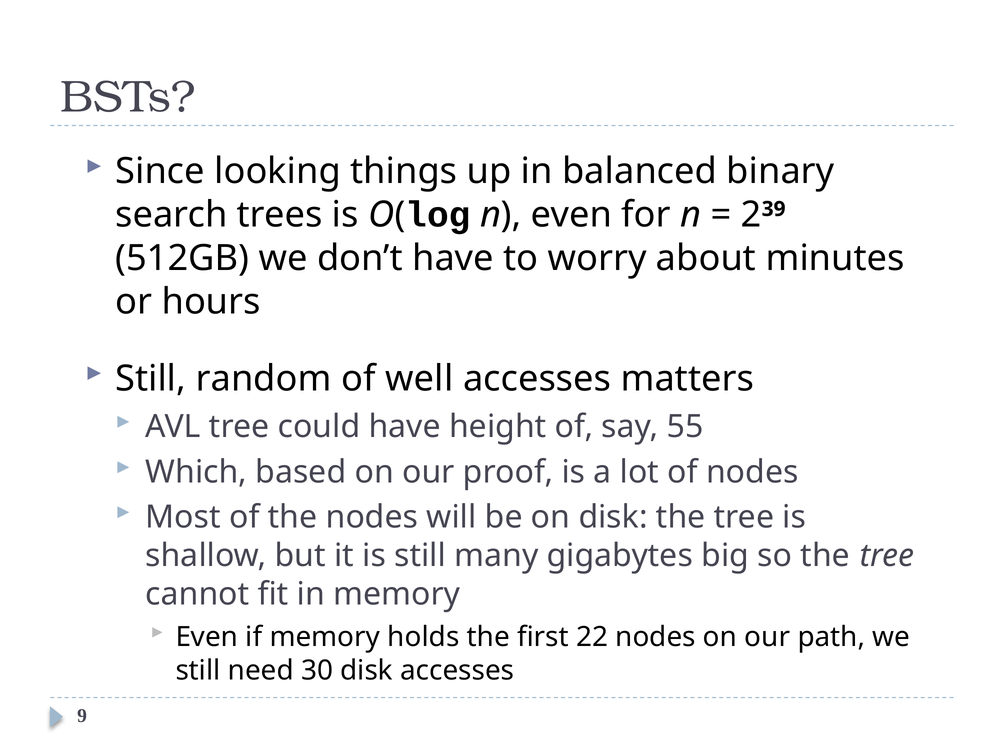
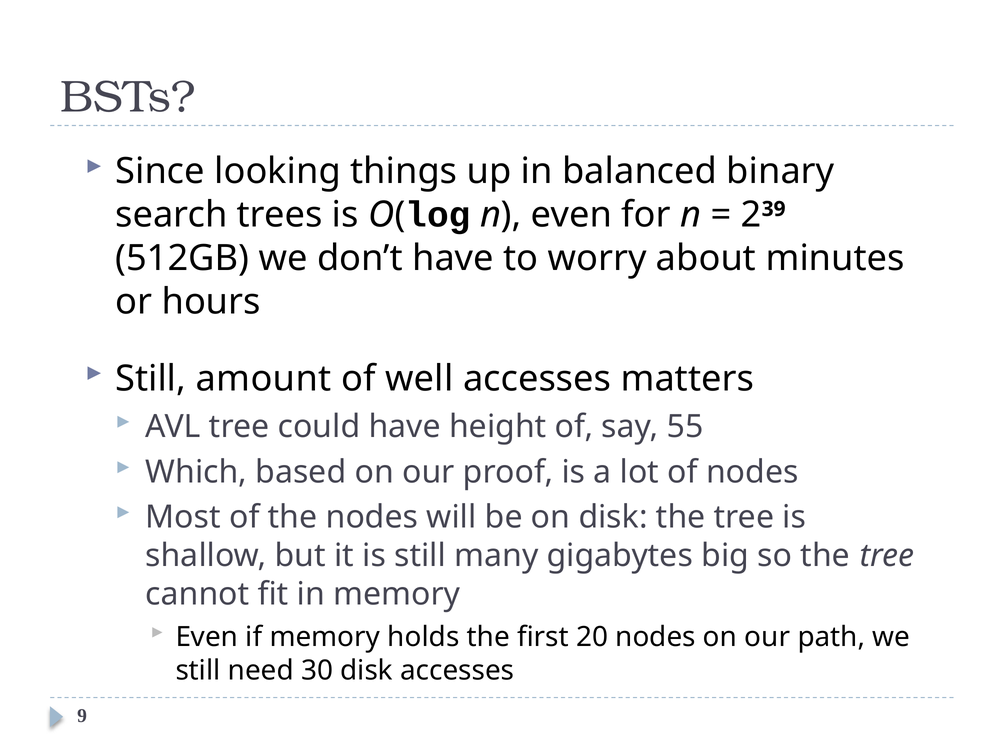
random: random -> amount
22: 22 -> 20
